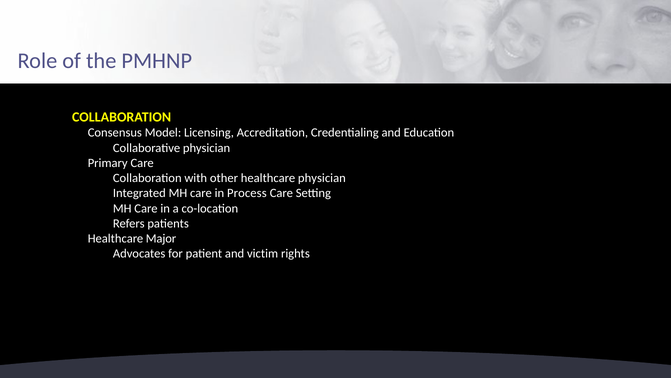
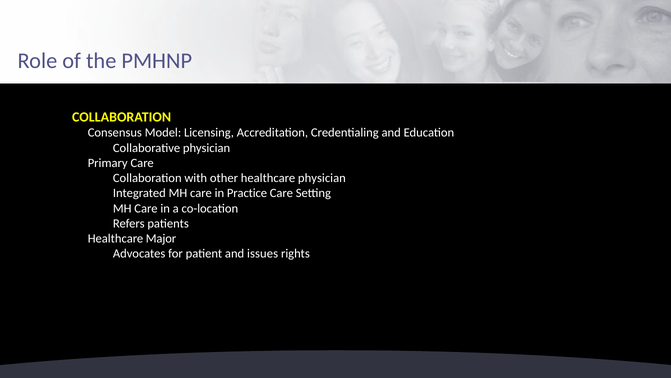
Process: Process -> Practice
victim: victim -> issues
